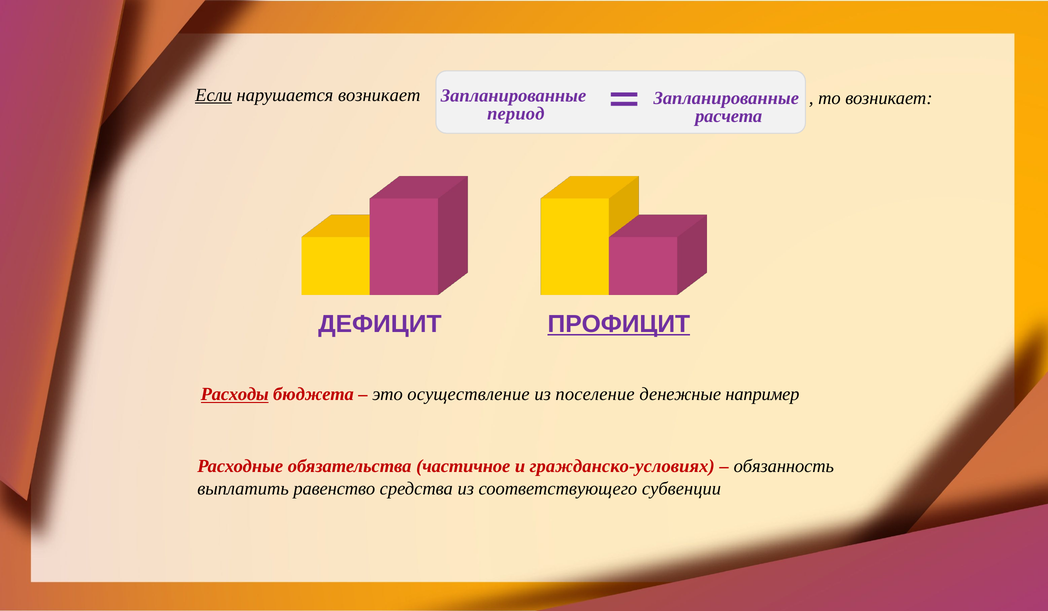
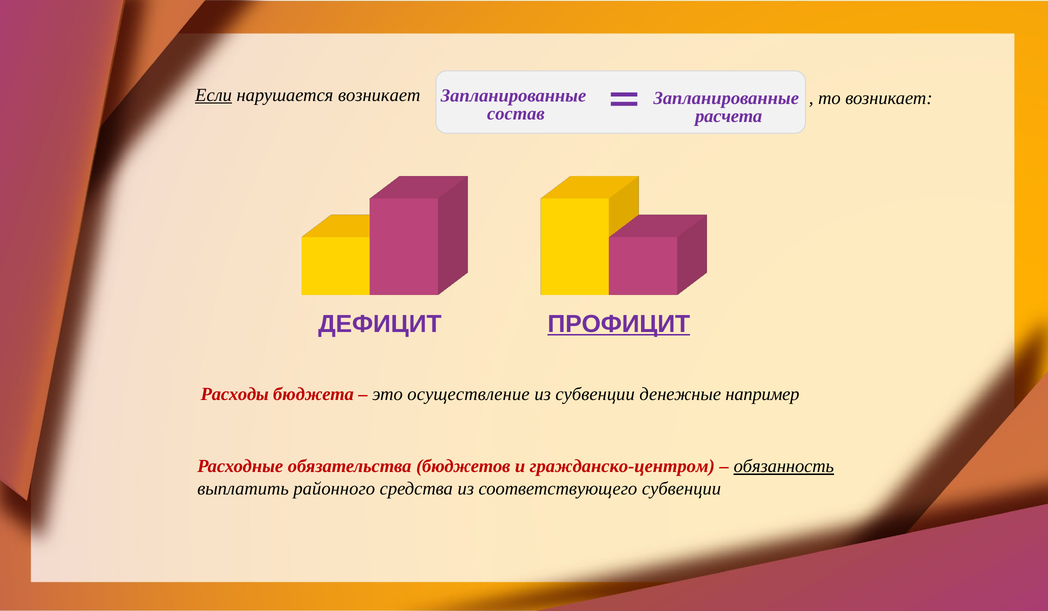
период: период -> состав
Расходы underline: present -> none
из поселение: поселение -> субвенции
частичное: частичное -> бюджетов
гражданско-условиях: гражданско-условиях -> гражданско-центром
обязанность underline: none -> present
равенство: равенство -> районного
